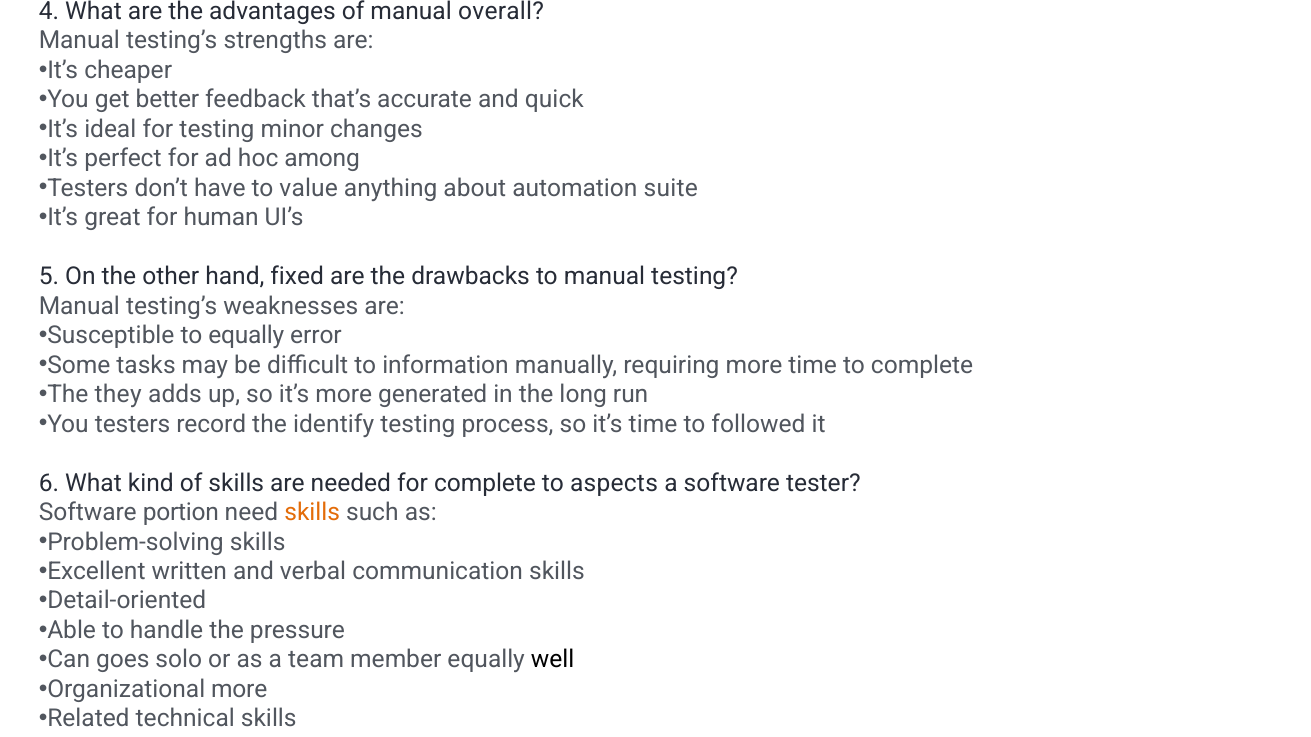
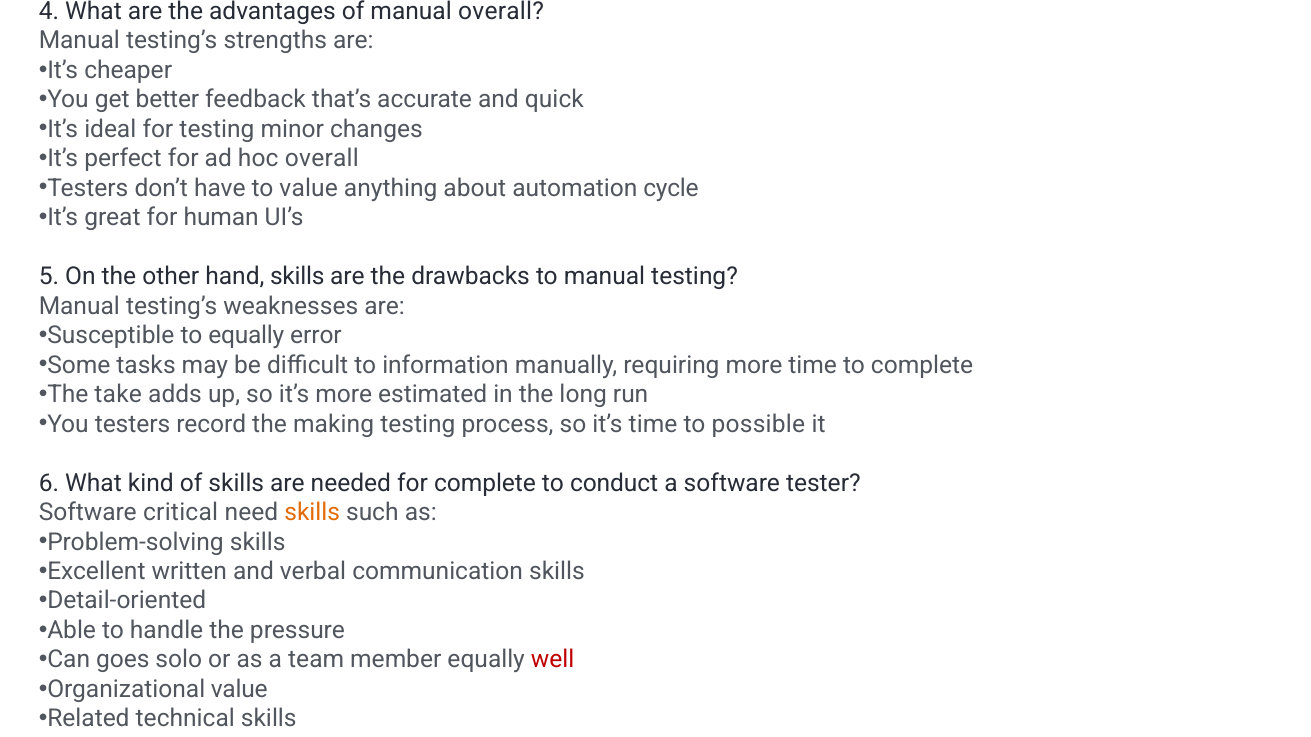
hoc among: among -> overall
suite: suite -> cycle
hand fixed: fixed -> skills
they: they -> take
generated: generated -> estimated
identify: identify -> making
followed: followed -> possible
aspects: aspects -> conduct
portion: portion -> critical
well colour: black -> red
Organizational more: more -> value
